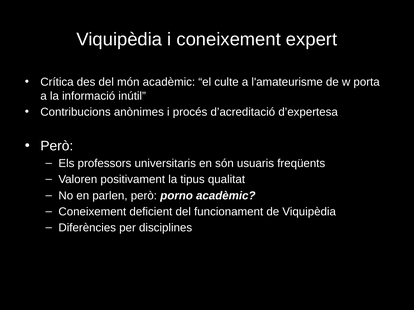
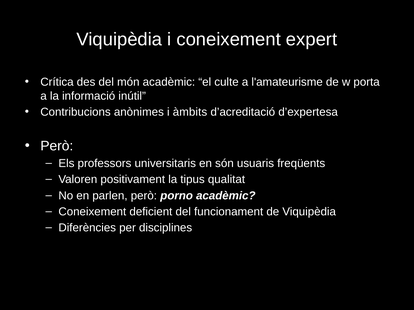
procés: procés -> àmbits
